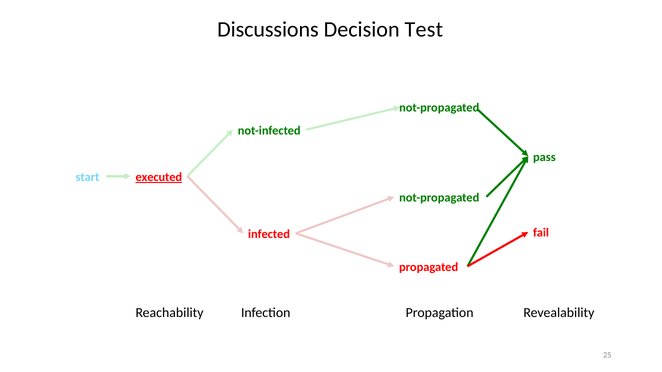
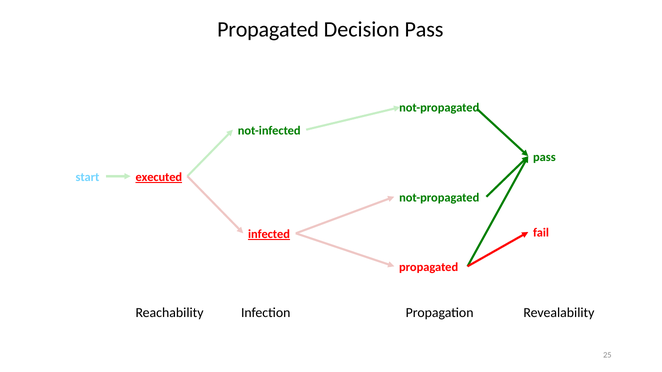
Discussions at (268, 30): Discussions -> Propagated
Decision Test: Test -> Pass
infected underline: none -> present
